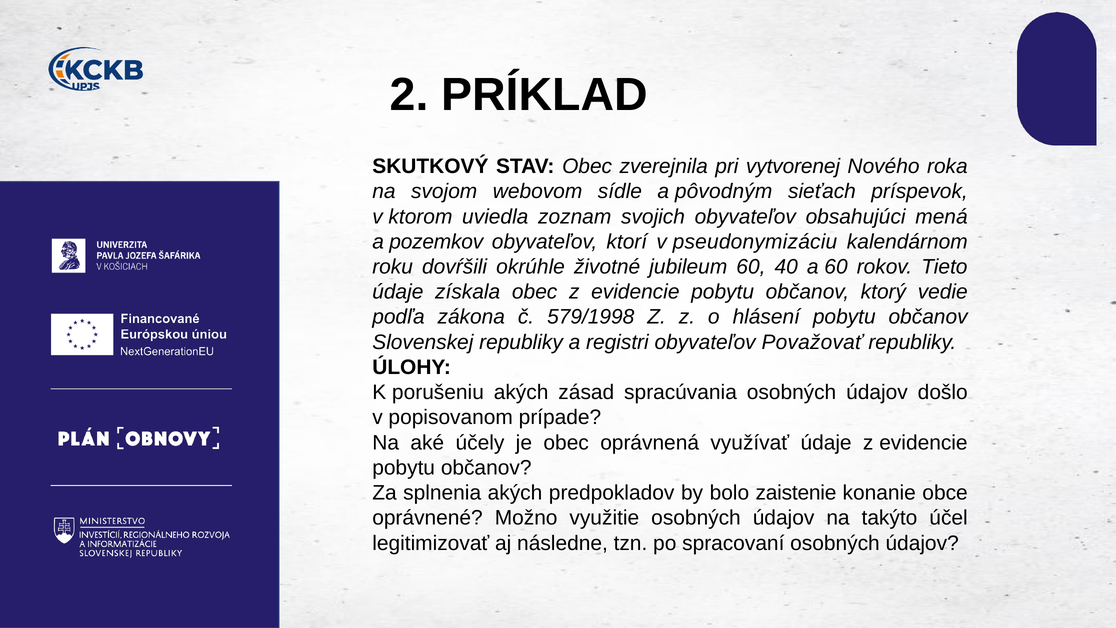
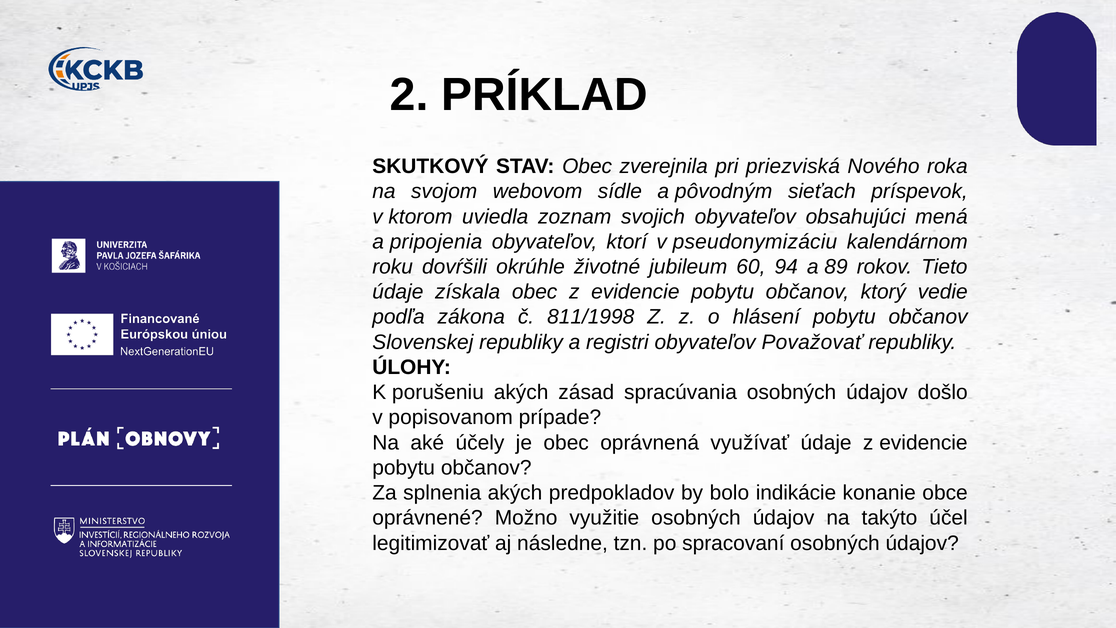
vytvorenej: vytvorenej -> priezviská
pozemkov: pozemkov -> pripojenia
40: 40 -> 94
a 60: 60 -> 89
579/1998: 579/1998 -> 811/1998
zaistenie: zaistenie -> indikácie
